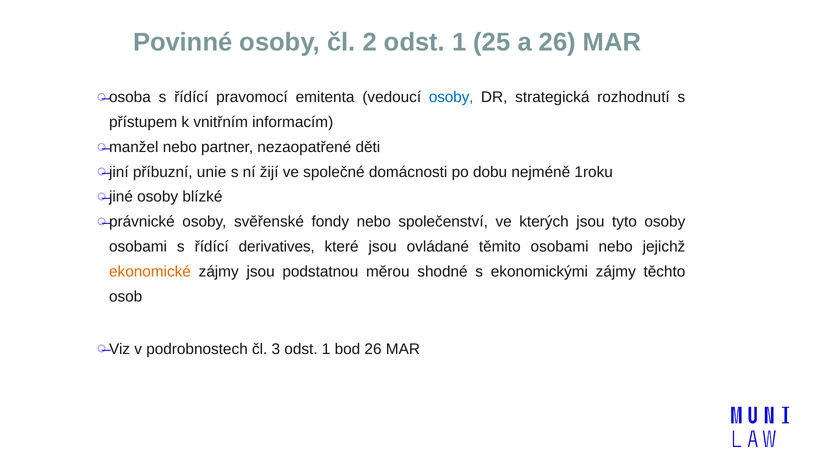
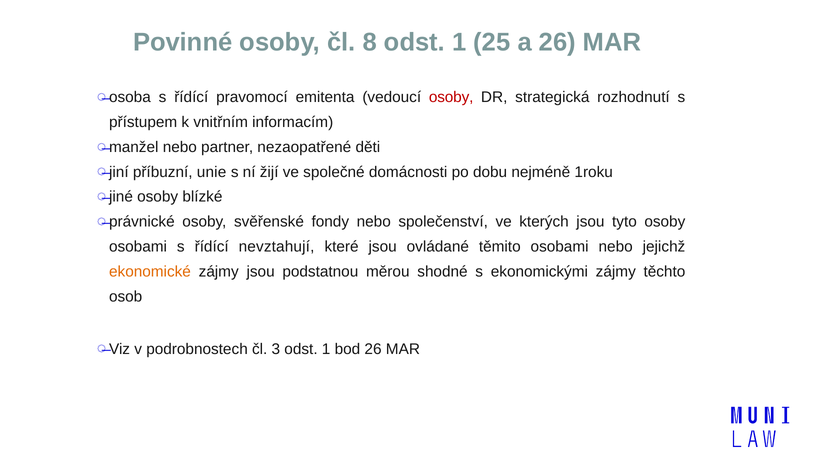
2: 2 -> 8
osoby at (451, 97) colour: blue -> red
derivatives: derivatives -> nevztahují
